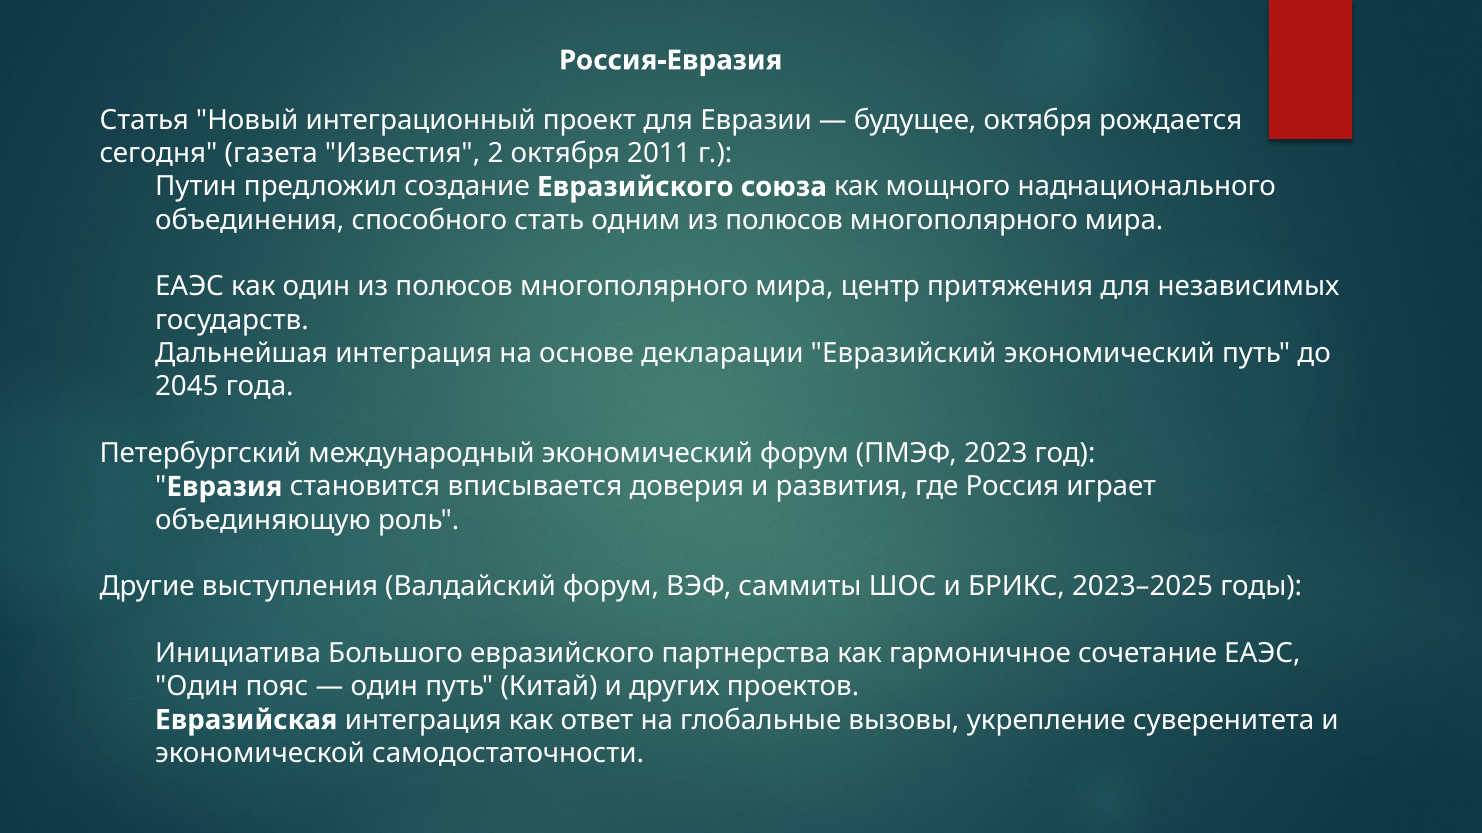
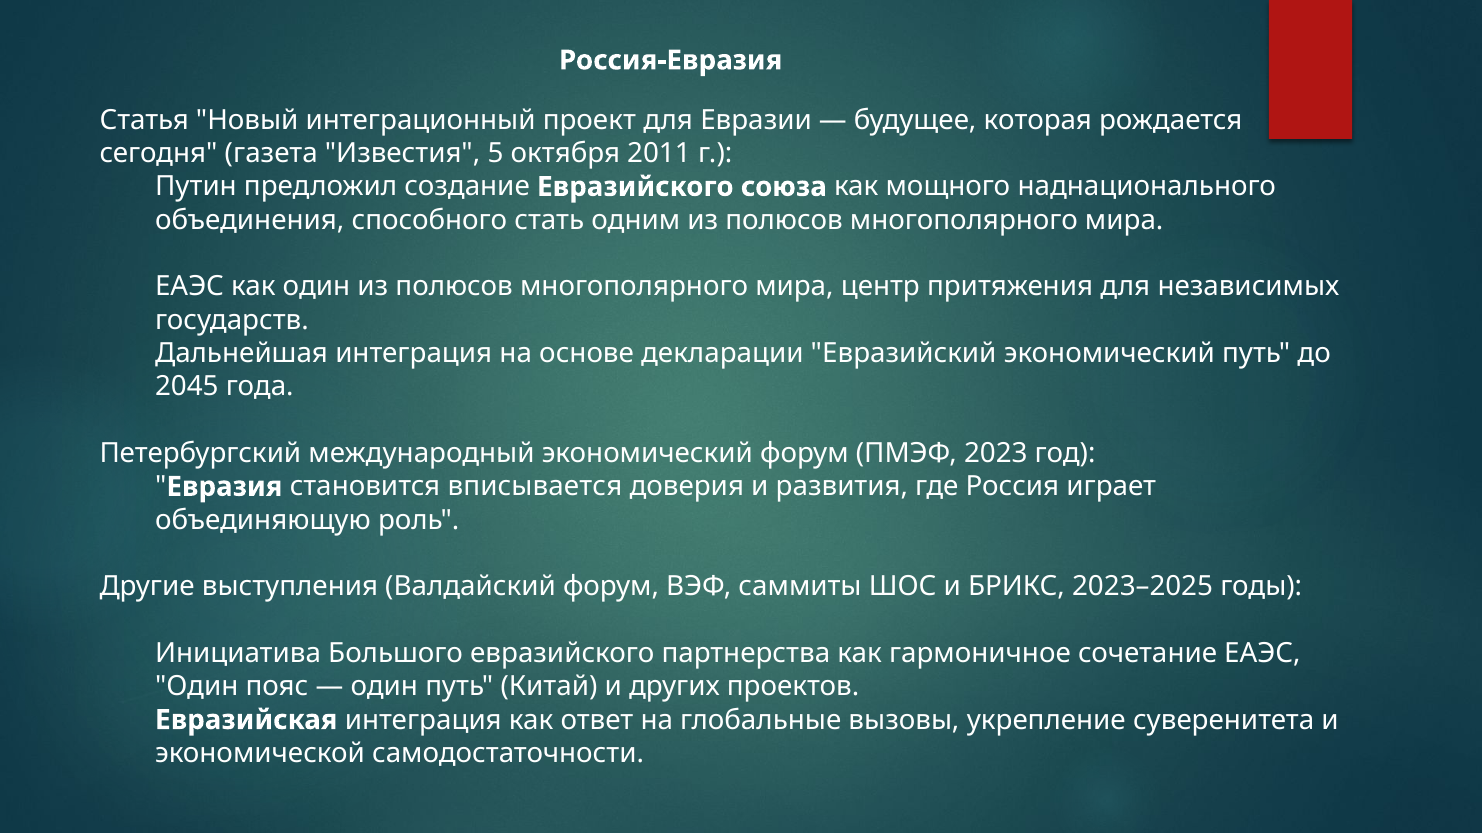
будущее октября: октября -> которая
2: 2 -> 5
